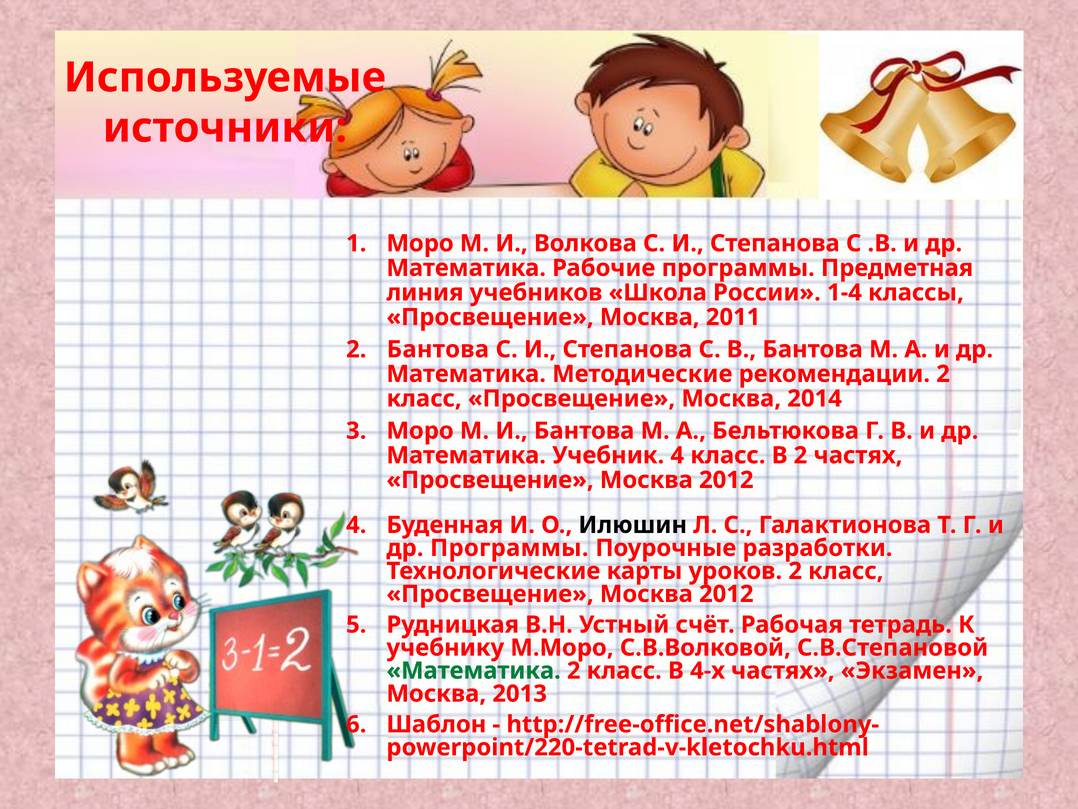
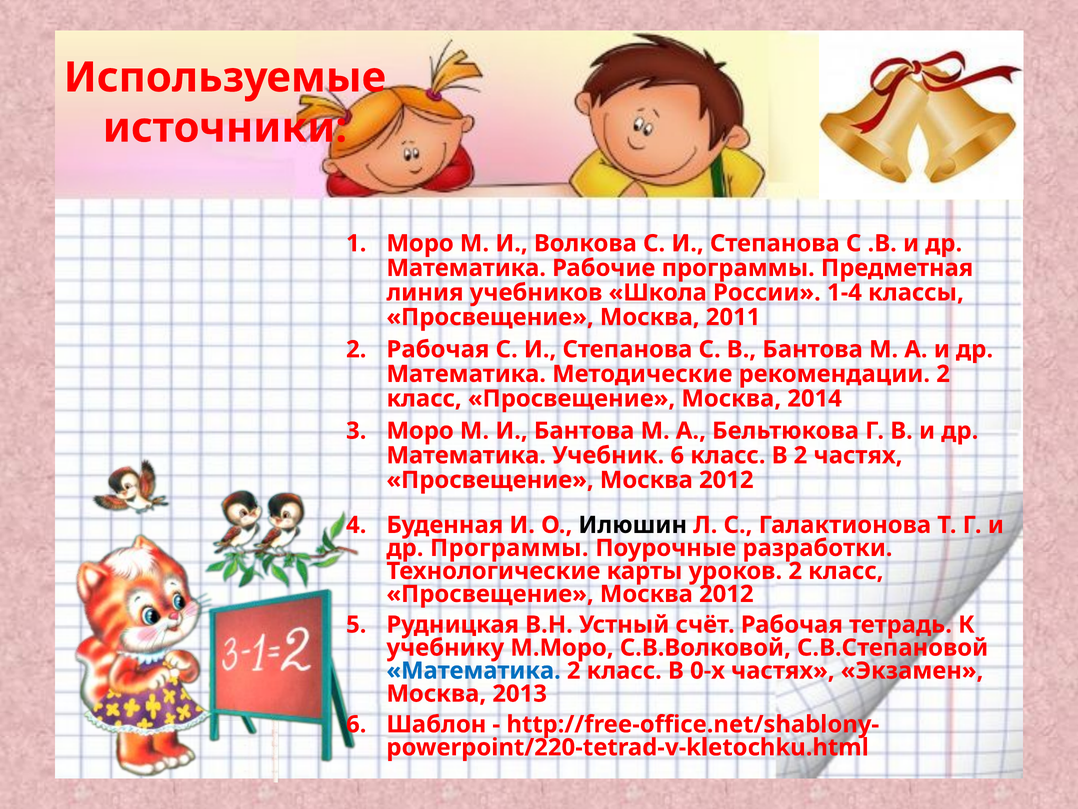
2 Бантова: Бантова -> Рабочая
Учебник 4: 4 -> 6
Математика at (474, 670) colour: green -> blue
4-х: 4-х -> 0-х
